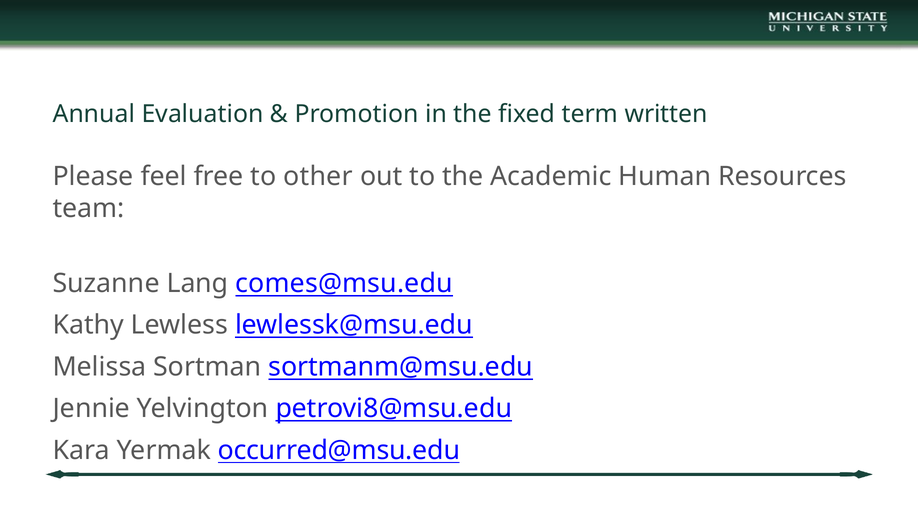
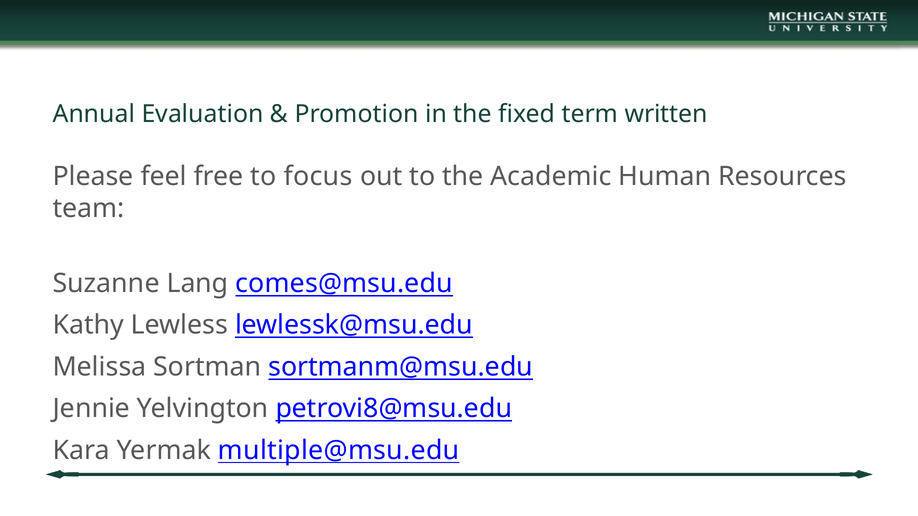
other: other -> focus
occurred@msu.edu: occurred@msu.edu -> multiple@msu.edu
